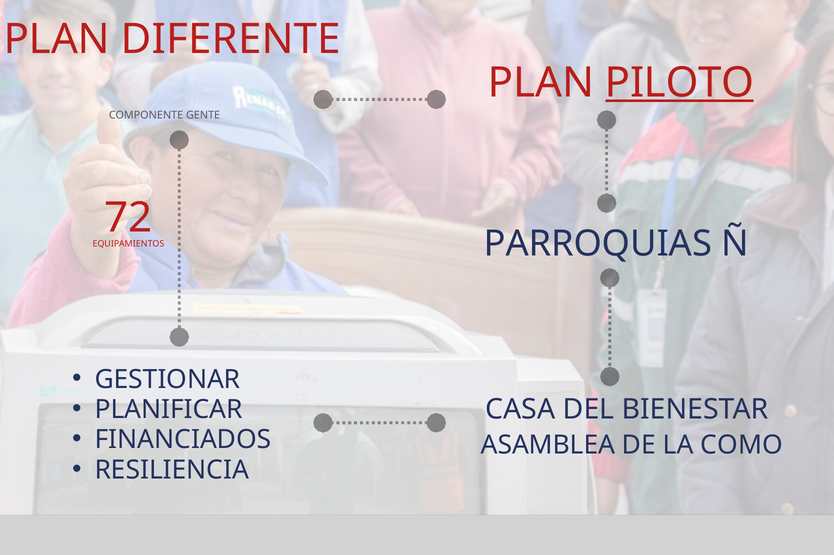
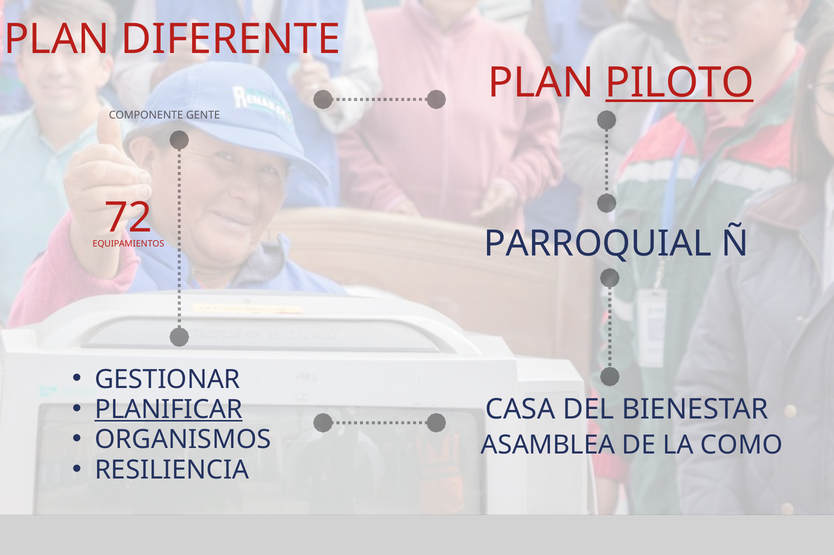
PARROQUIAS: PARROQUIAS -> PARROQUIAL
PLANIFICAR underline: none -> present
FINANCIADOS: FINANCIADOS -> ORGANISMOS
